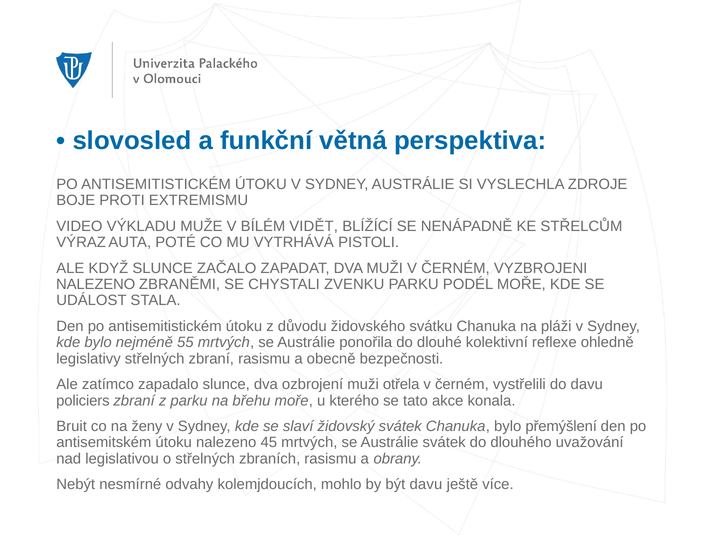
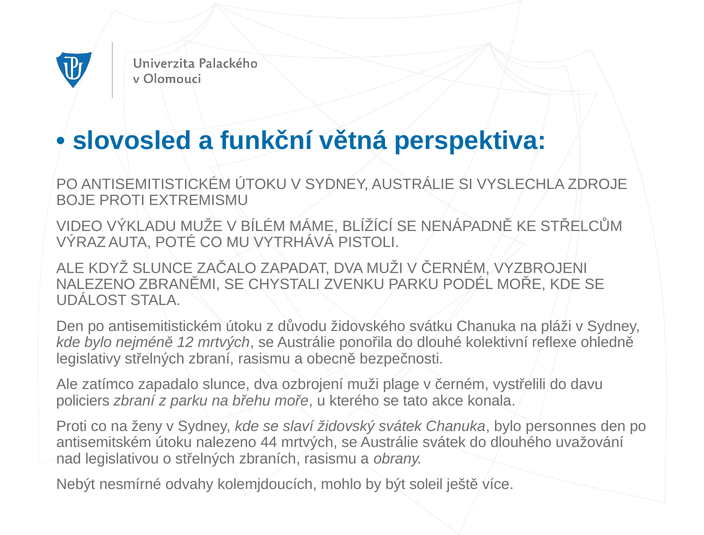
VIDĚT: VIDĚT -> MÁME
55: 55 -> 12
otřela: otřela -> plage
Bruit at (72, 427): Bruit -> Proti
přemýšlení: přemýšlení -> personnes
45: 45 -> 44
být davu: davu -> soleil
